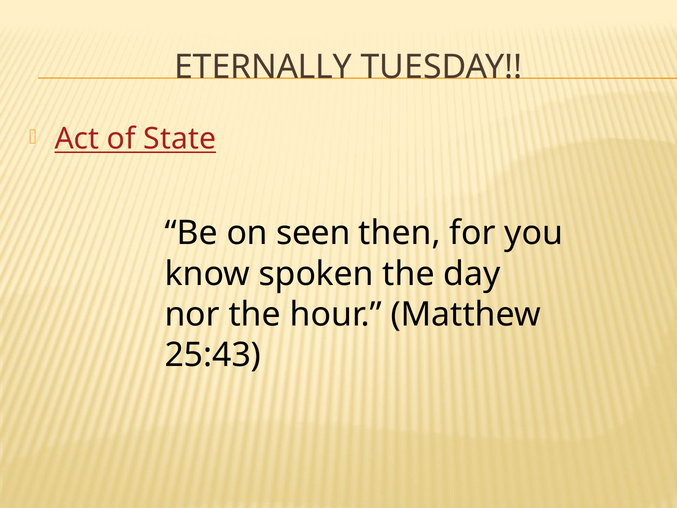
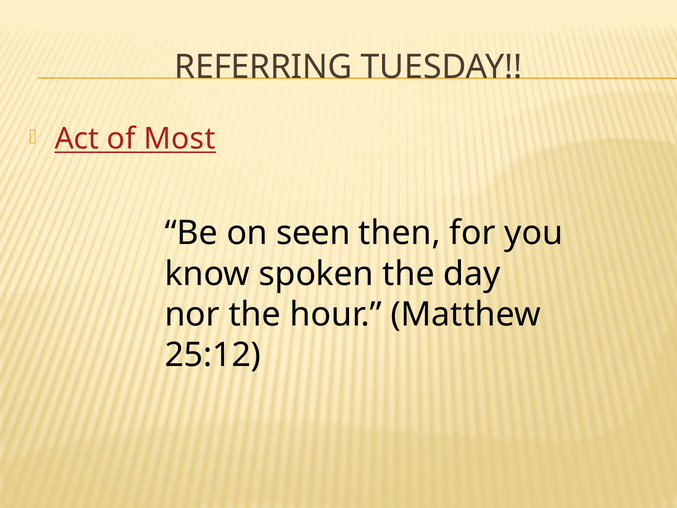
ETERNALLY: ETERNALLY -> REFERRING
State: State -> Most
25:43: 25:43 -> 25:12
